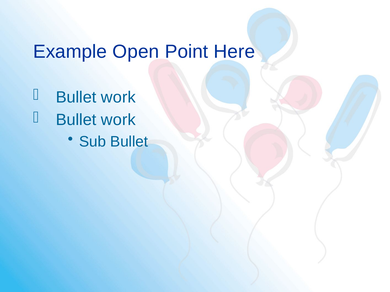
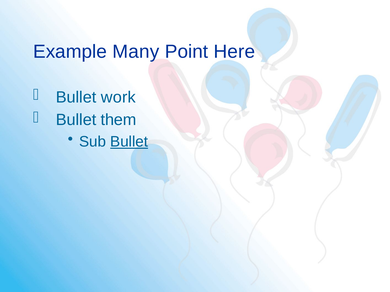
Open: Open -> Many
work at (118, 120): work -> them
Bullet at (129, 142) underline: none -> present
